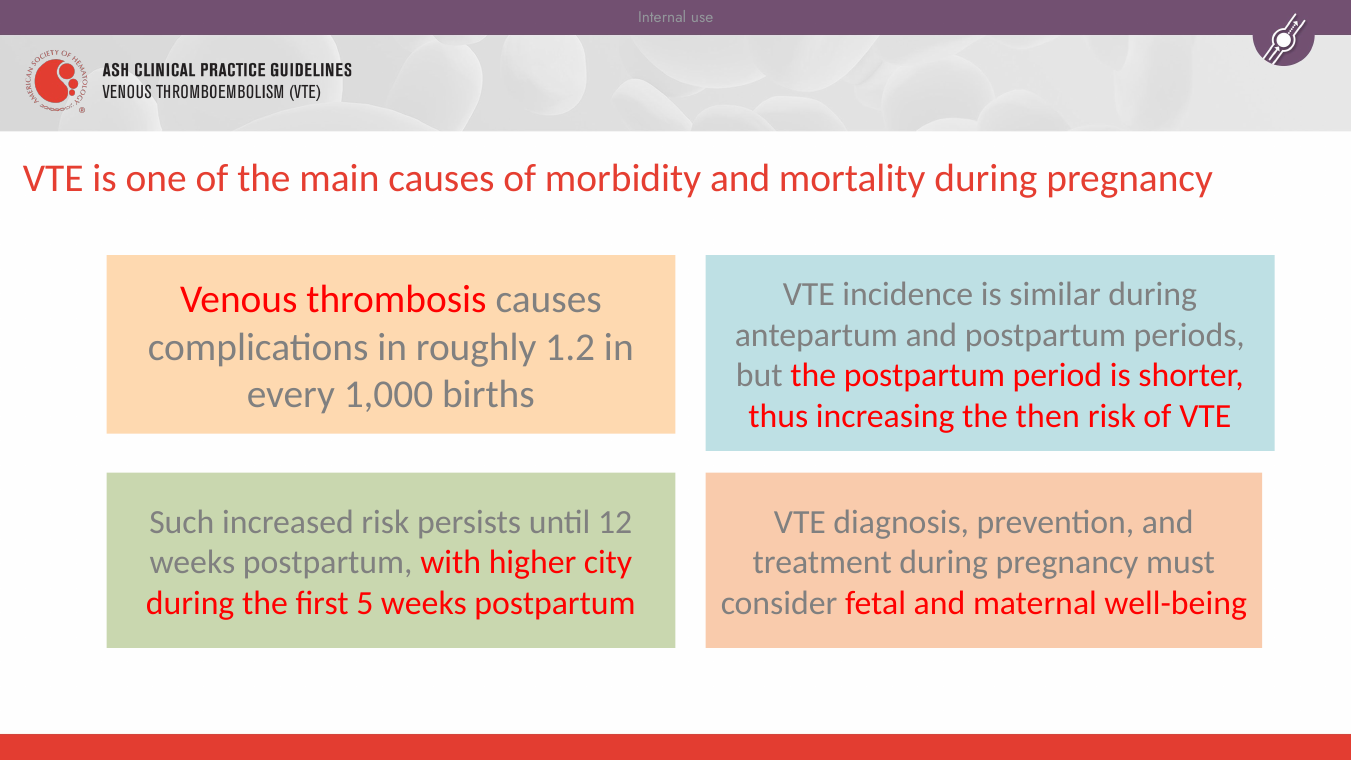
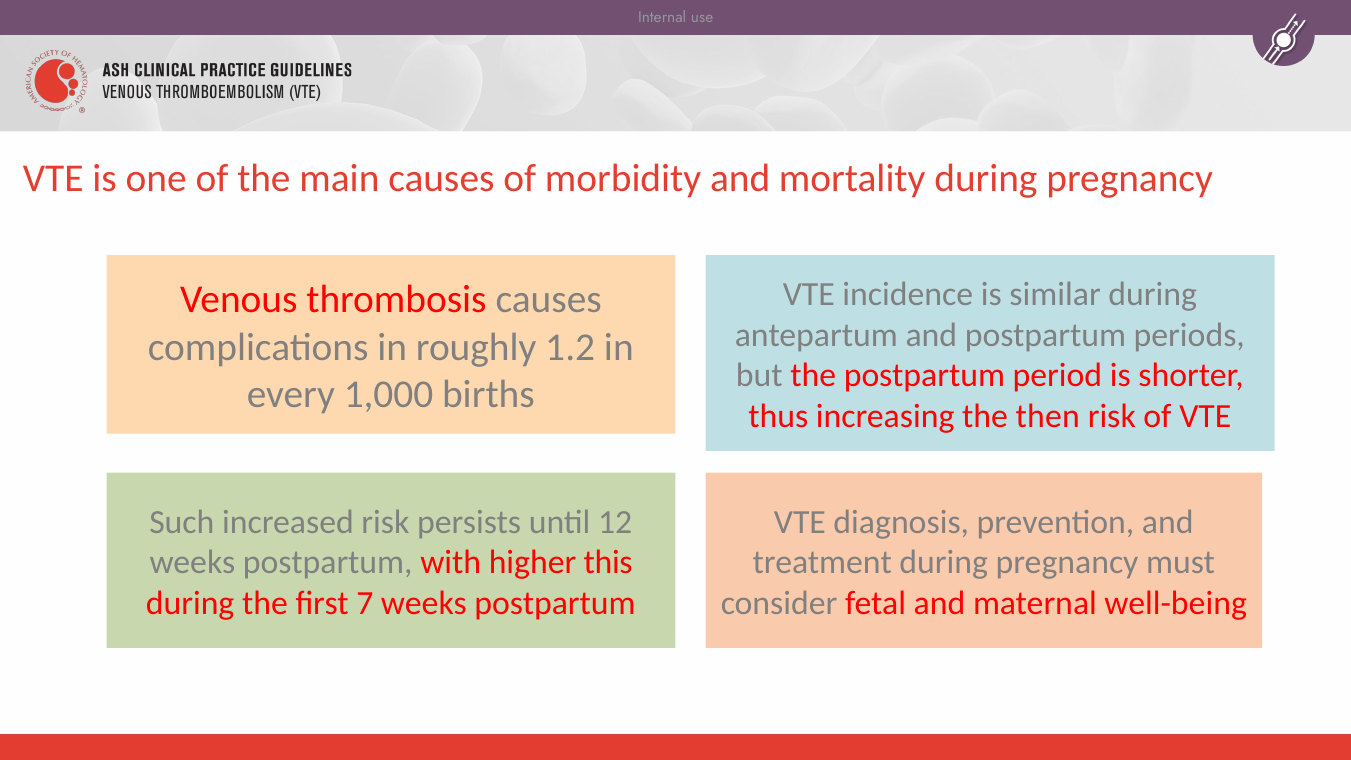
city: city -> this
5: 5 -> 7
